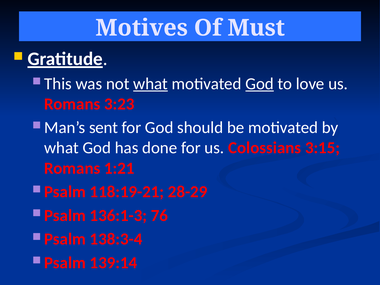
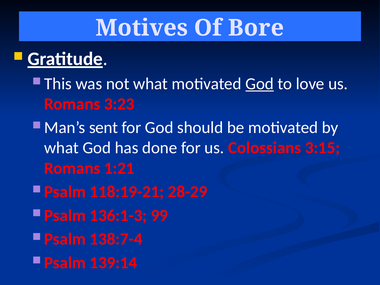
Must: Must -> Bore
what at (151, 84) underline: present -> none
76: 76 -> 99
138:3-4: 138:3-4 -> 138:7-4
